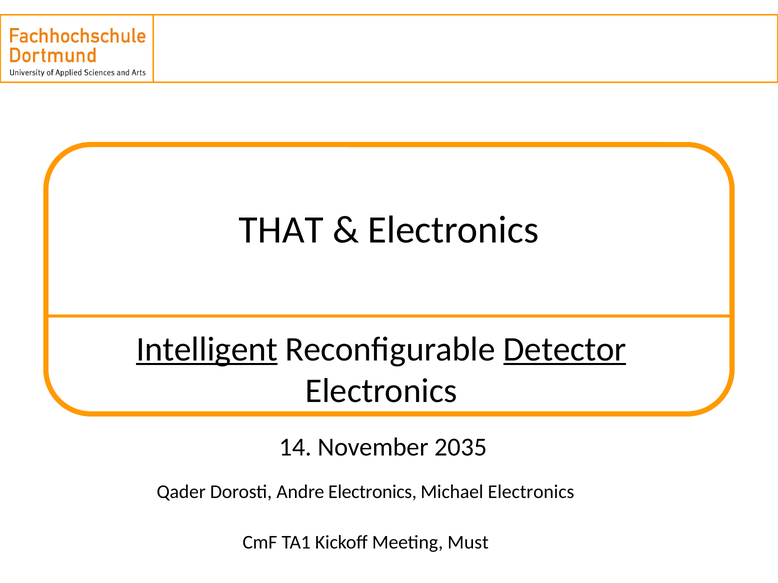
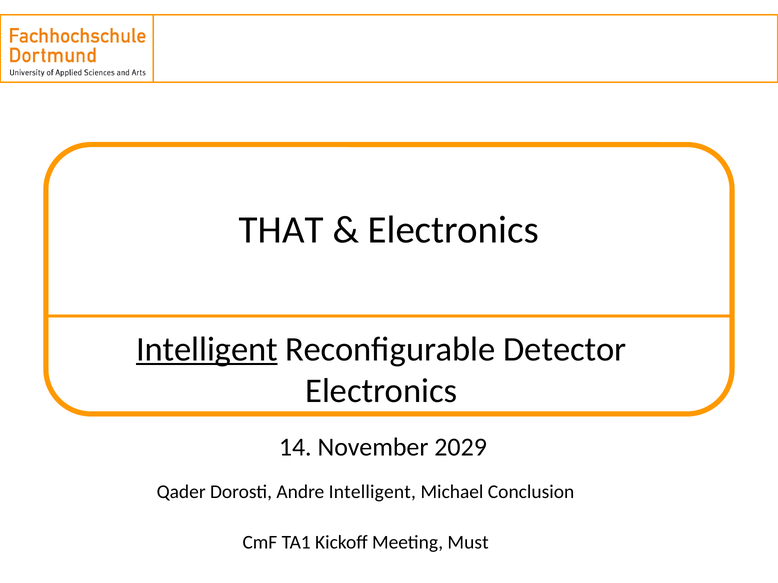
Detector underline: present -> none
2035: 2035 -> 2029
Andre Electronics: Electronics -> Intelligent
Michael Electronics: Electronics -> Conclusion
